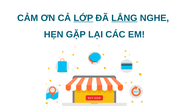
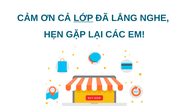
LẮNG underline: present -> none
